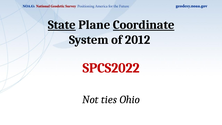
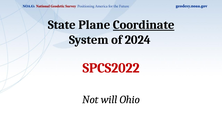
State underline: present -> none
2012: 2012 -> 2024
ties: ties -> will
